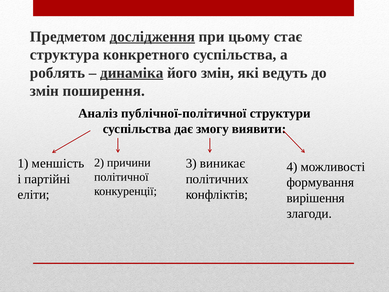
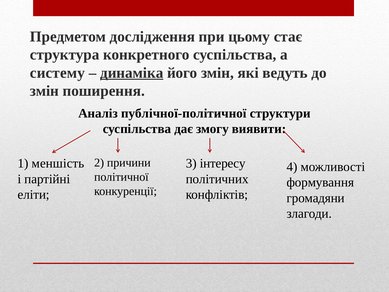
дослідження underline: present -> none
роблять: роблять -> систему
виникає: виникає -> інтересу
вирішення: вирішення -> громадяни
